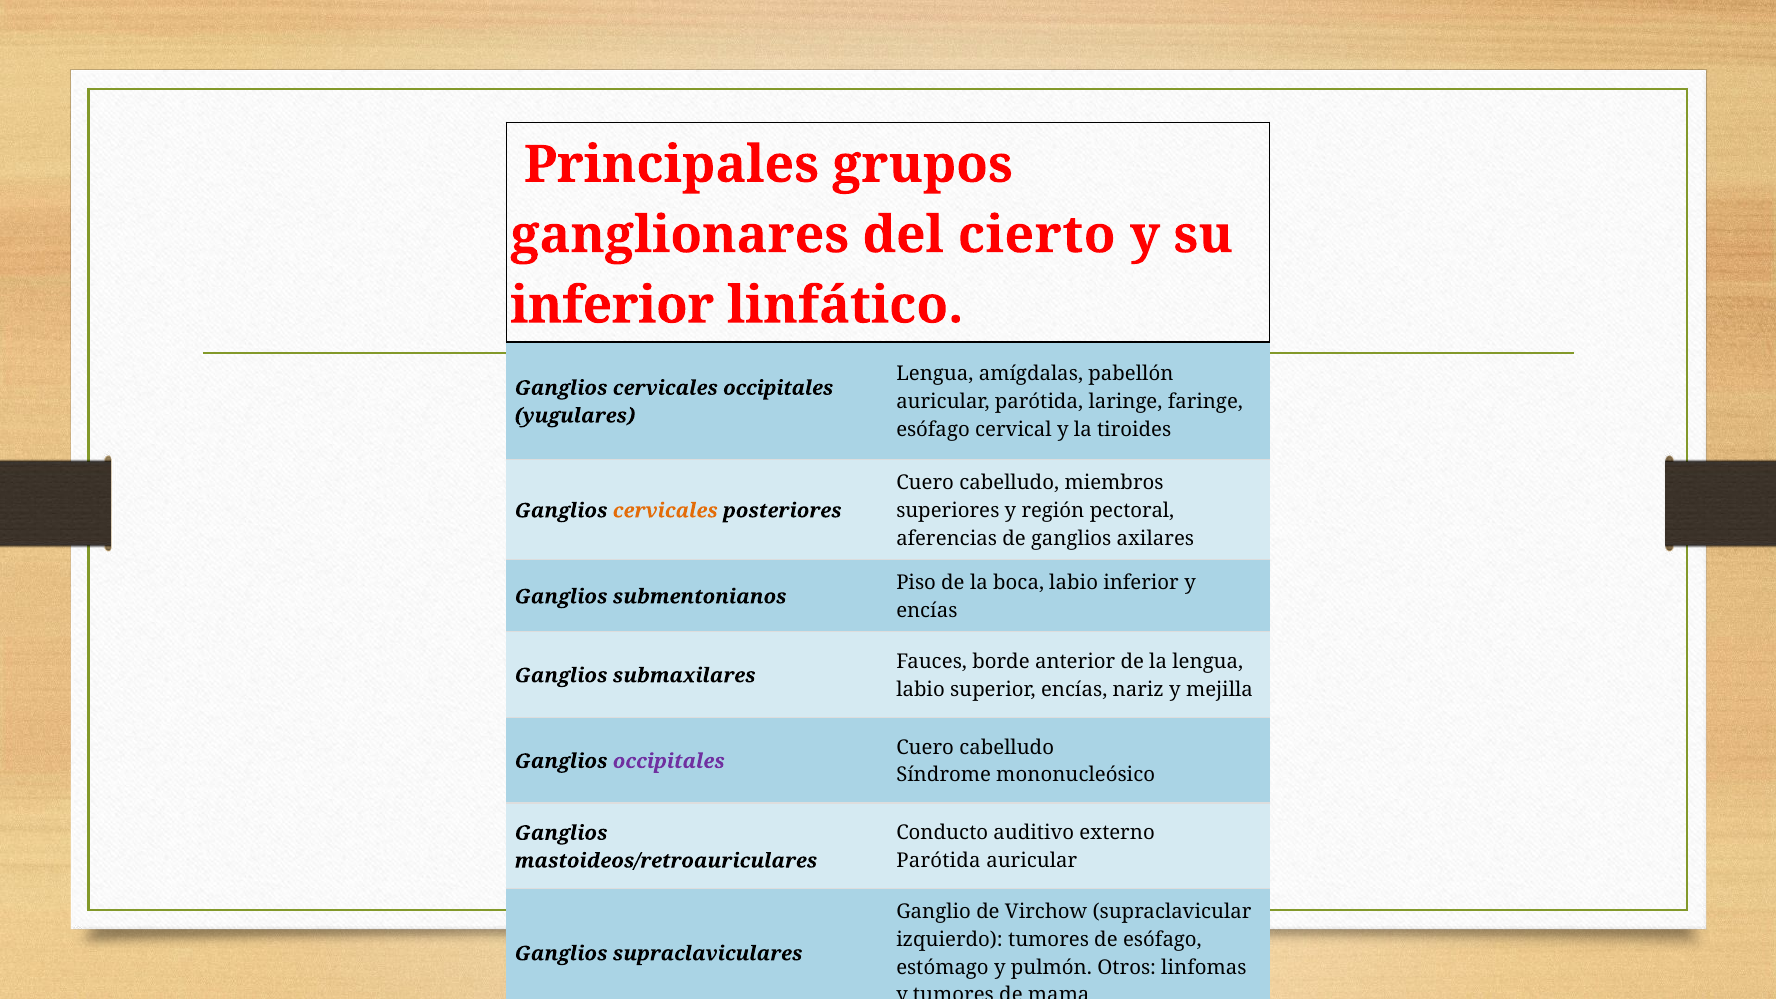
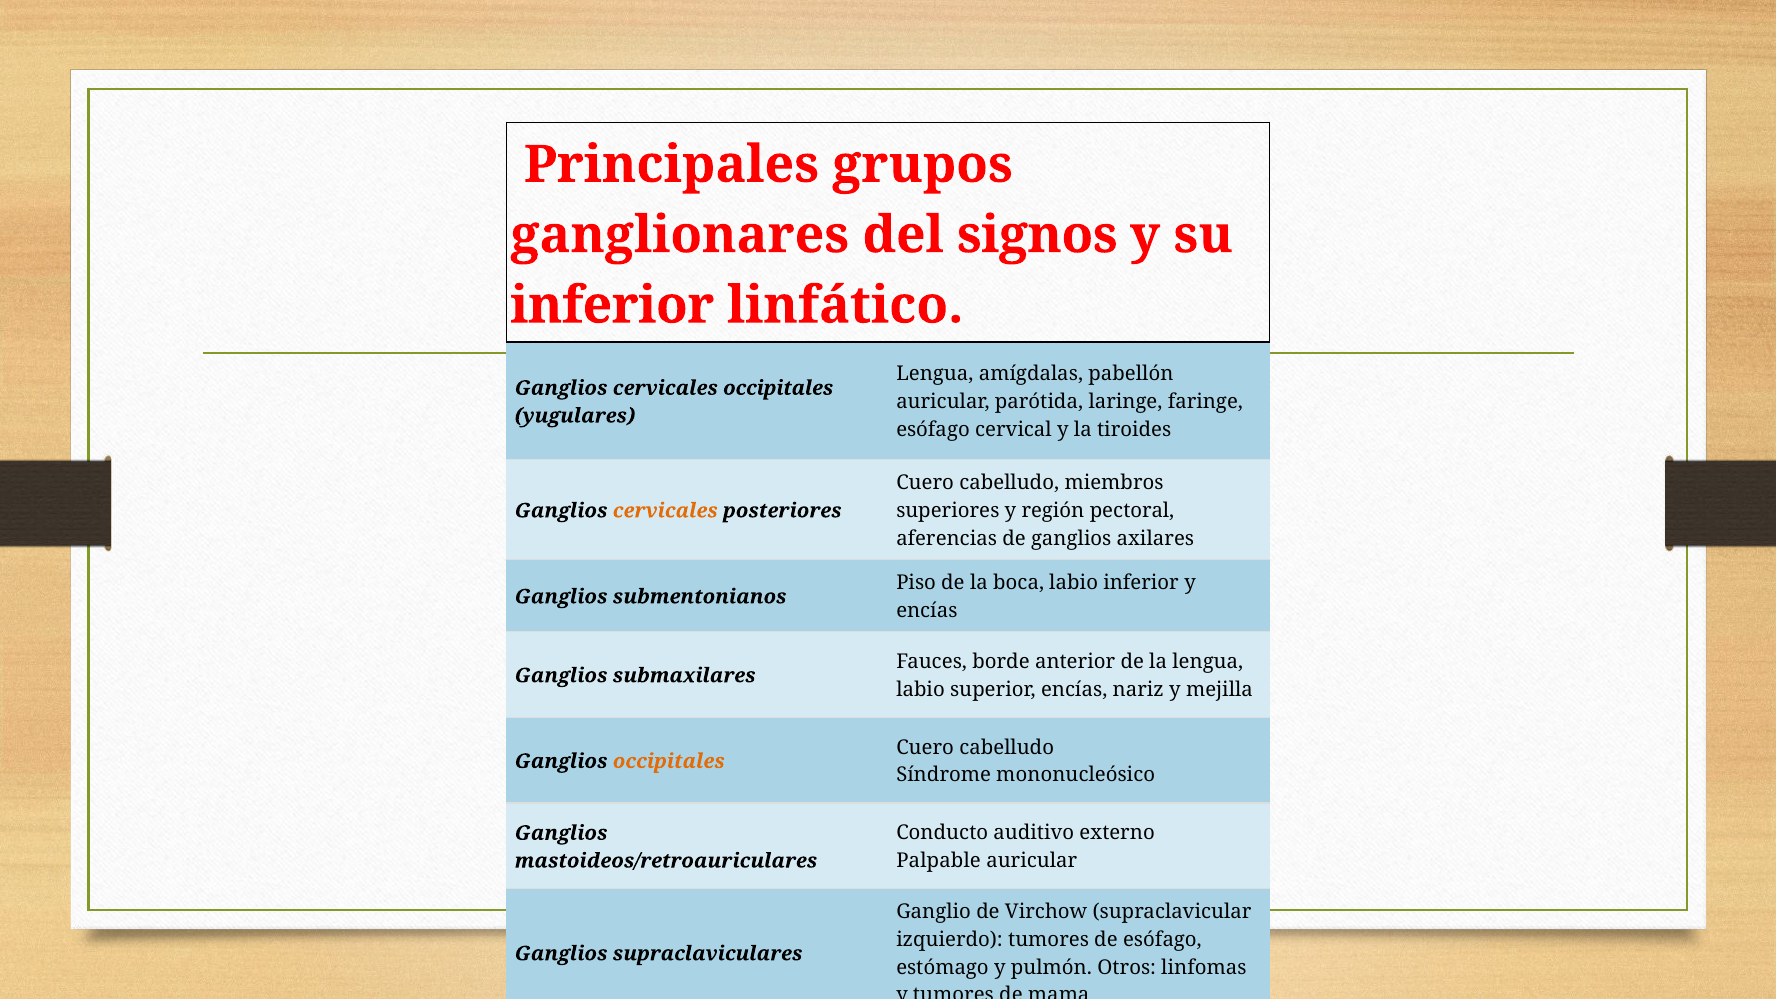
cierto: cierto -> signos
occipitales at (669, 761) colour: purple -> orange
Parótida at (939, 861): Parótida -> Palpable
